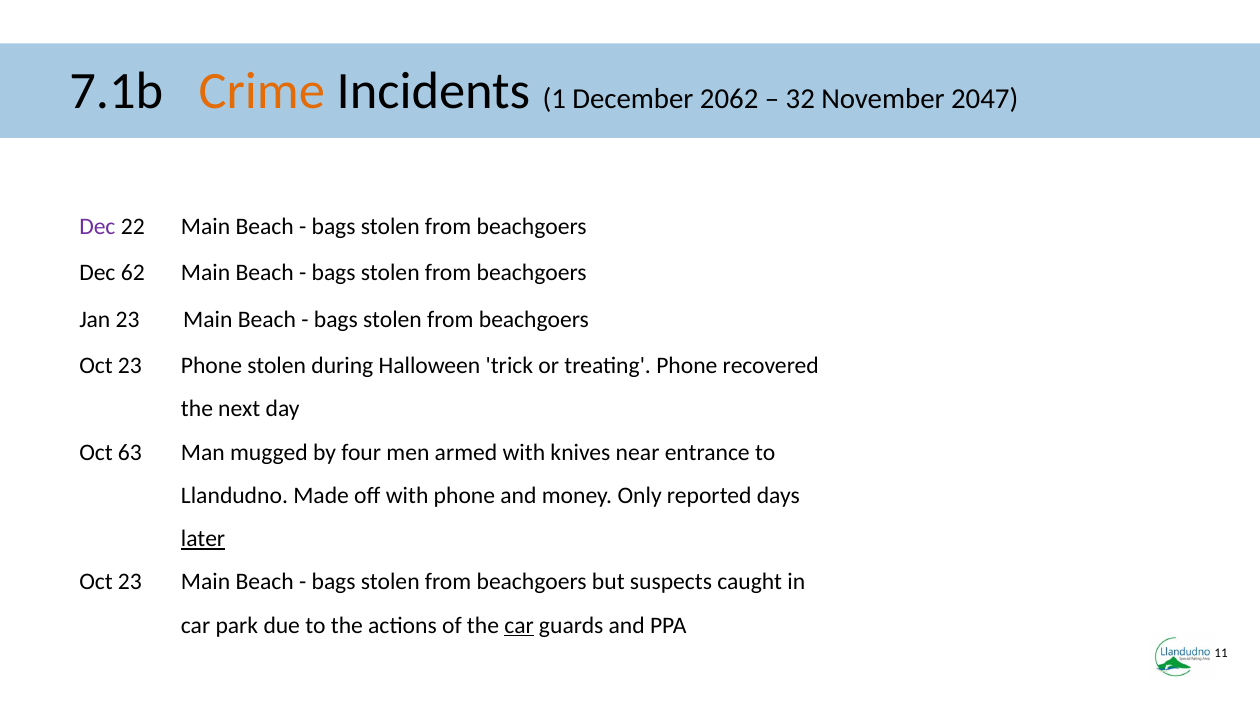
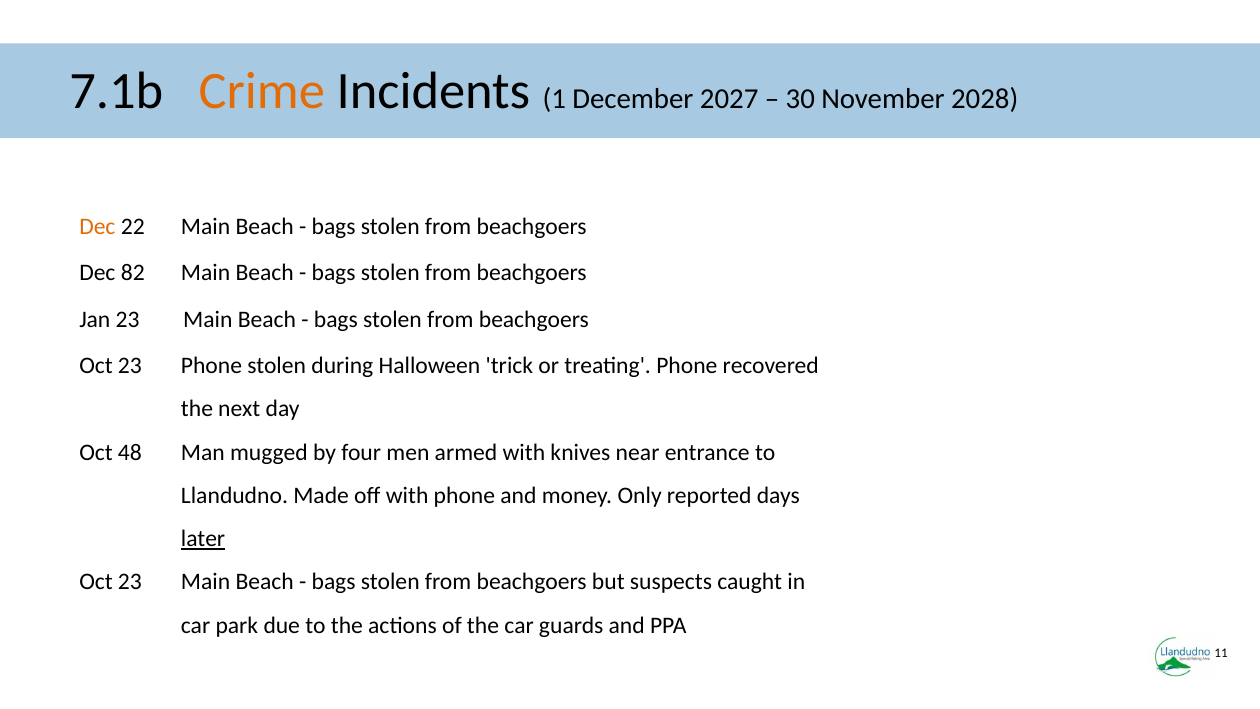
2062: 2062 -> 2027
32: 32 -> 30
2047: 2047 -> 2028
Dec at (97, 226) colour: purple -> orange
62: 62 -> 82
63: 63 -> 48
car at (519, 625) underline: present -> none
